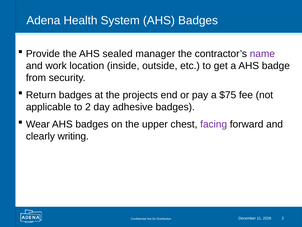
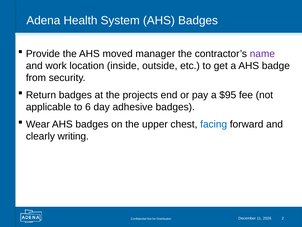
sealed: sealed -> moved
$75: $75 -> $95
to 2: 2 -> 6
facing colour: purple -> blue
